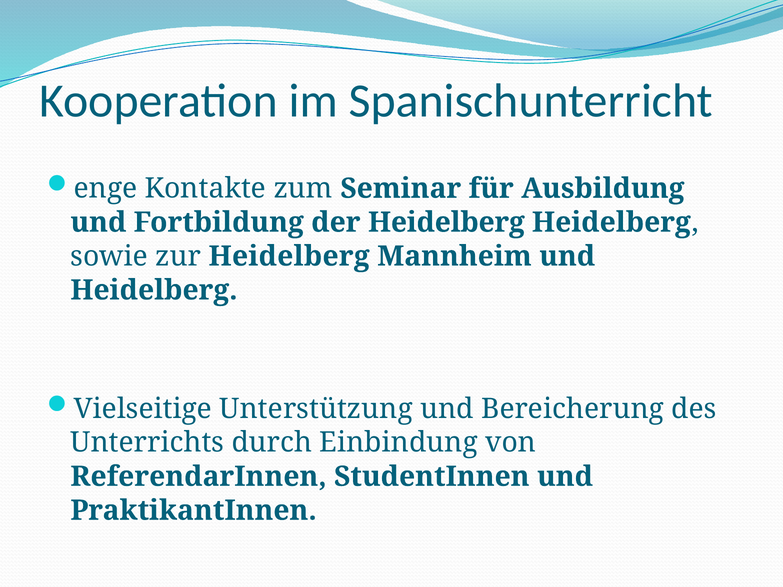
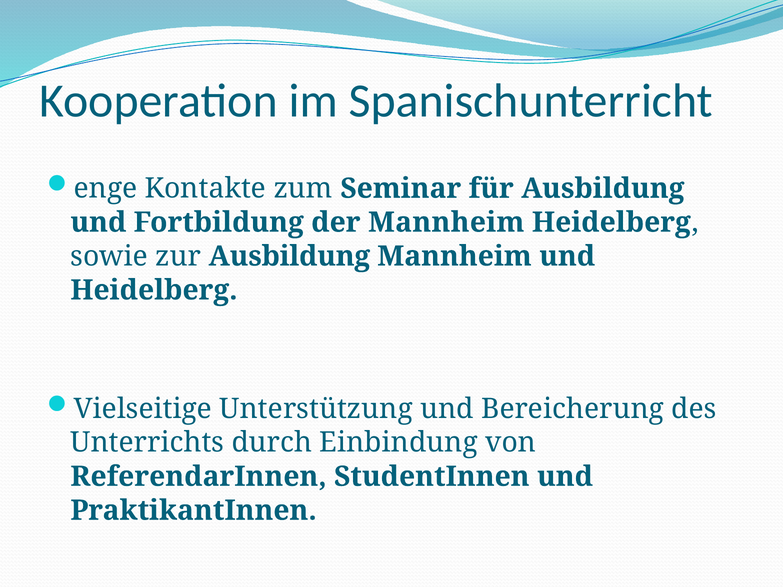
der Heidelberg: Heidelberg -> Mannheim
zur Heidelberg: Heidelberg -> Ausbildung
